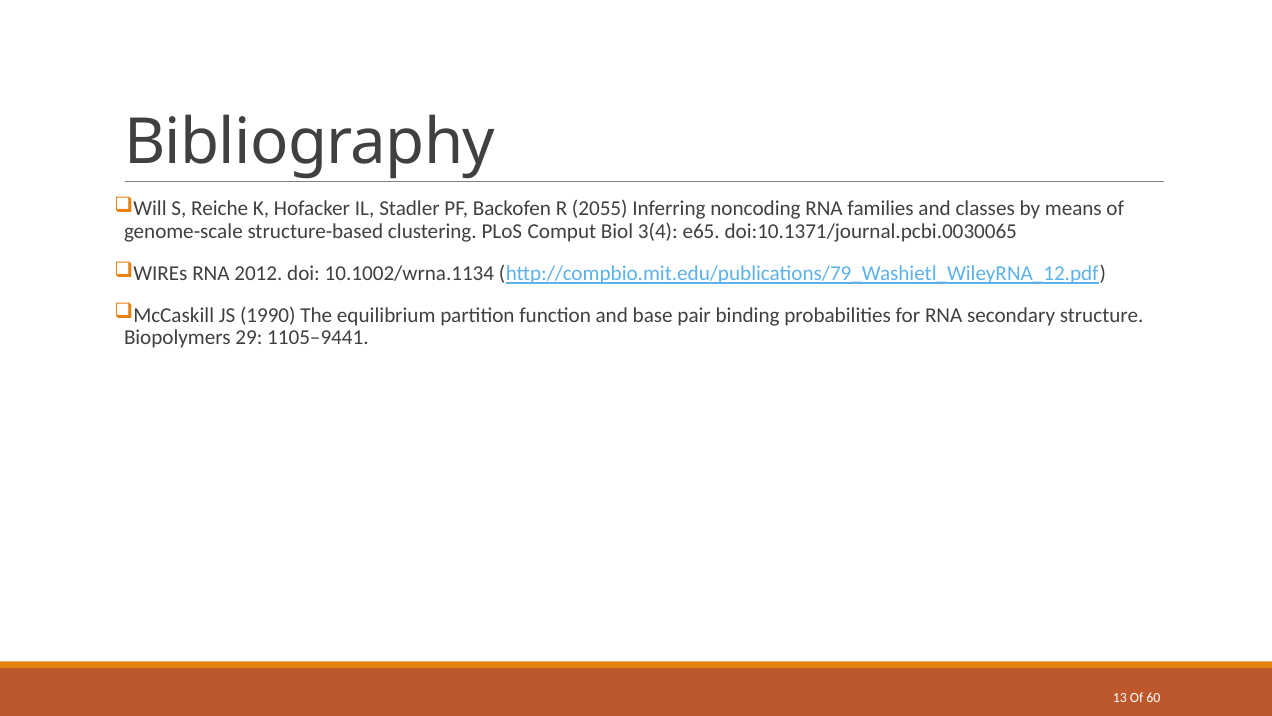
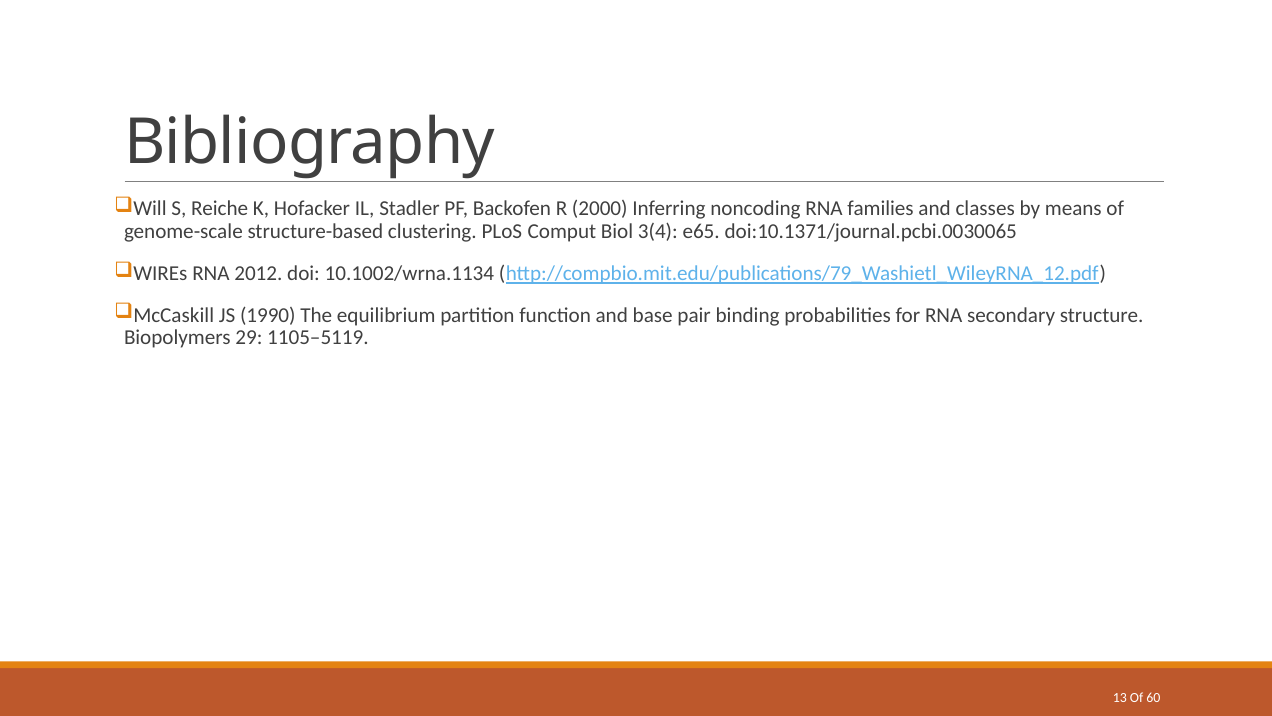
2055: 2055 -> 2000
1105–9441: 1105–9441 -> 1105–5119
